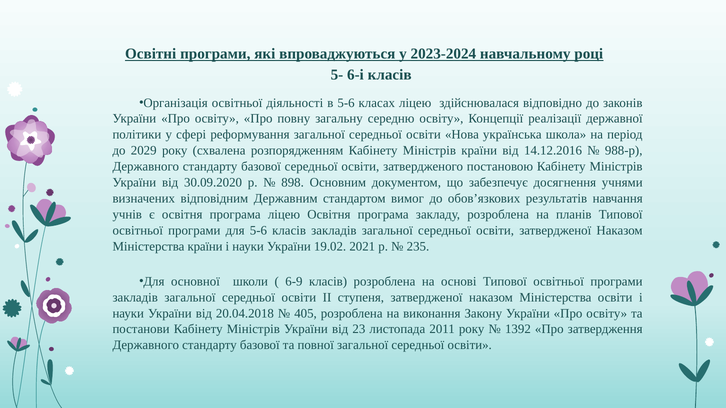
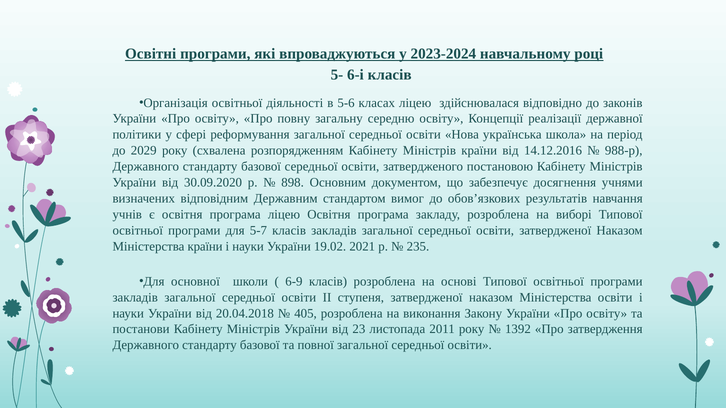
планів: планів -> виборі
для 5-6: 5-6 -> 5-7
